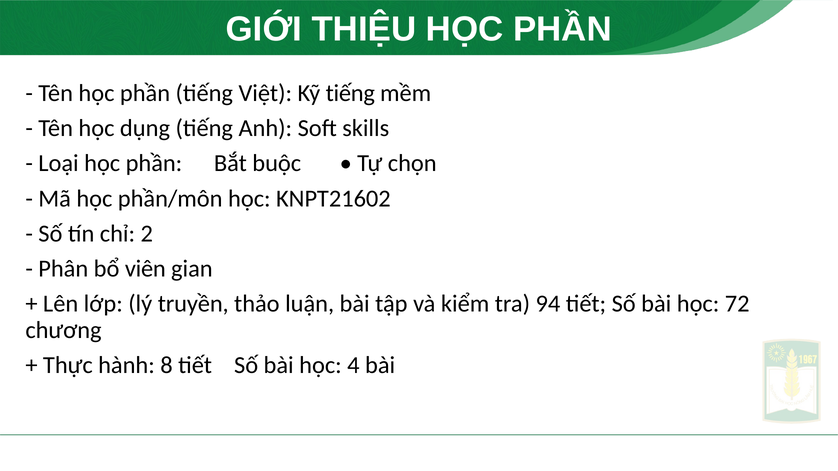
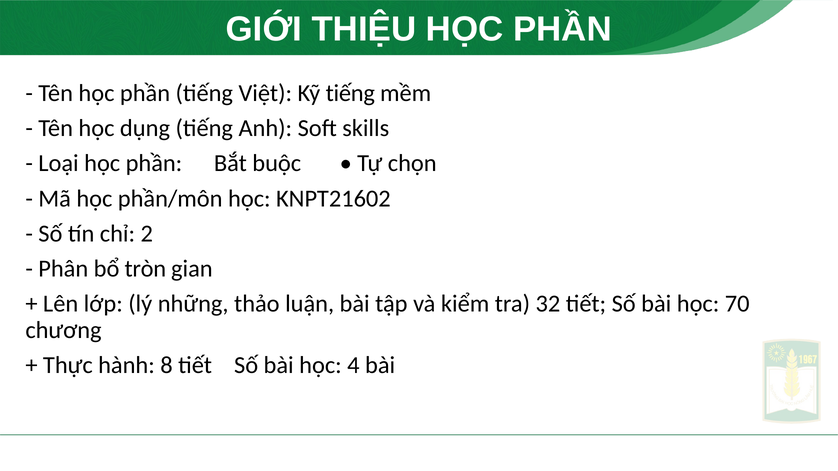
viên: viên -> tròn
truyền: truyền -> những
94: 94 -> 32
72: 72 -> 70
